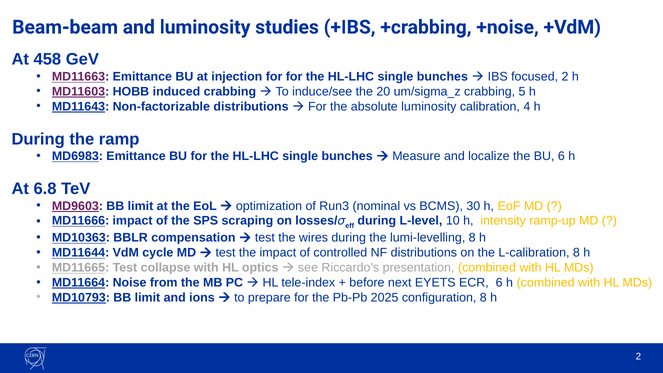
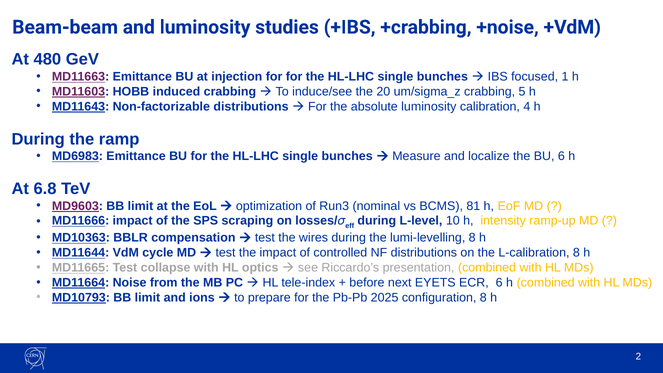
458: 458 -> 480
focused 2: 2 -> 1
30: 30 -> 81
